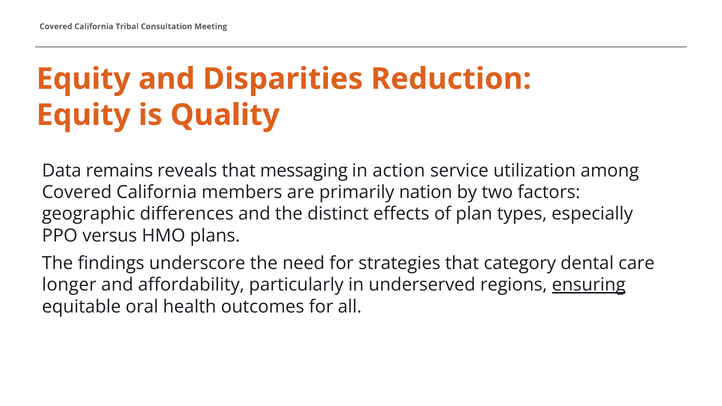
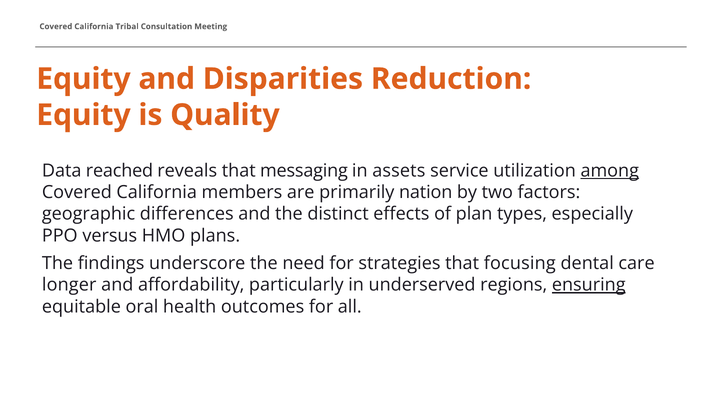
remains: remains -> reached
action: action -> assets
among underline: none -> present
category: category -> focusing
